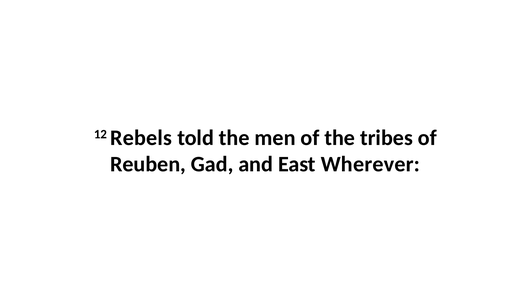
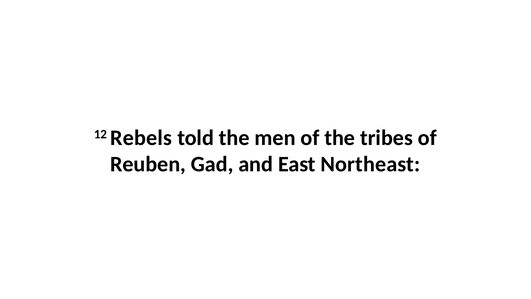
Wherever: Wherever -> Northeast
